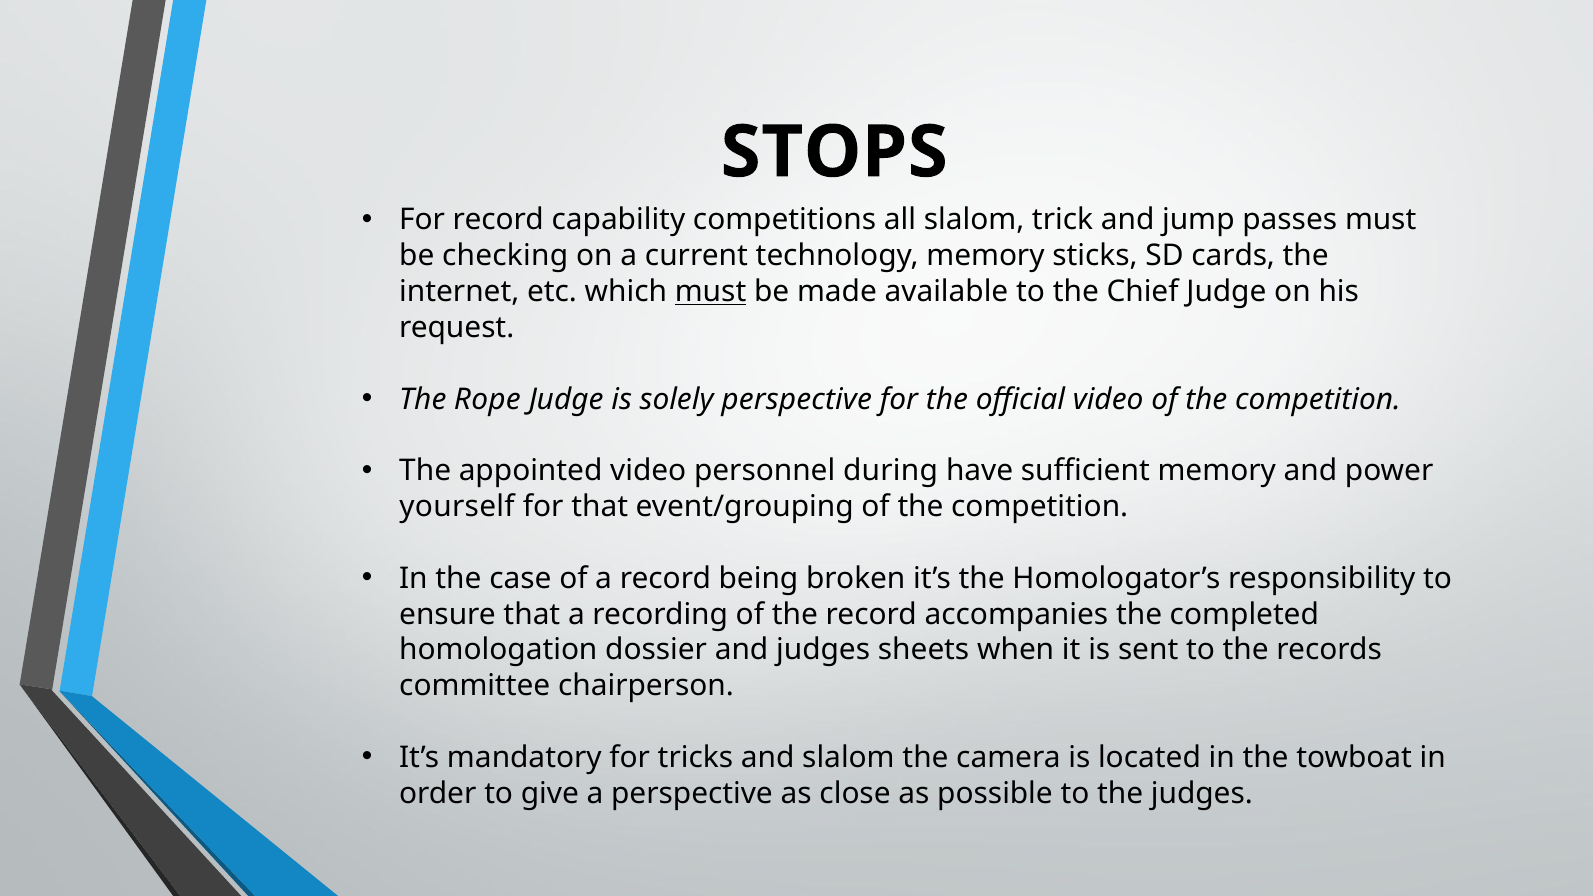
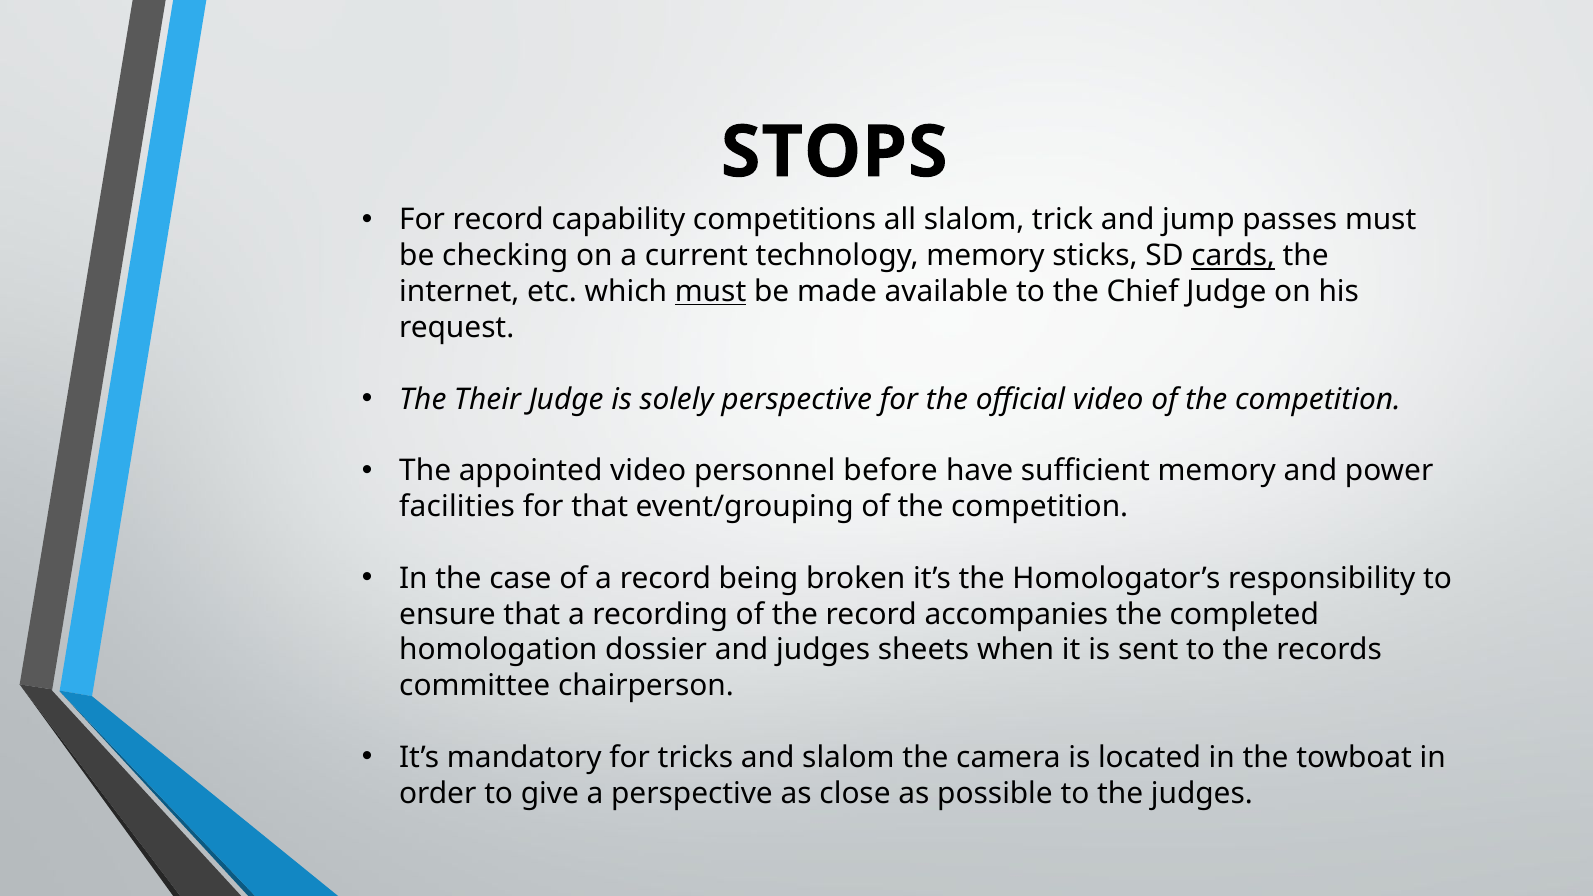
cards underline: none -> present
Rope: Rope -> Their
during: during -> before
yourself: yourself -> facilities
